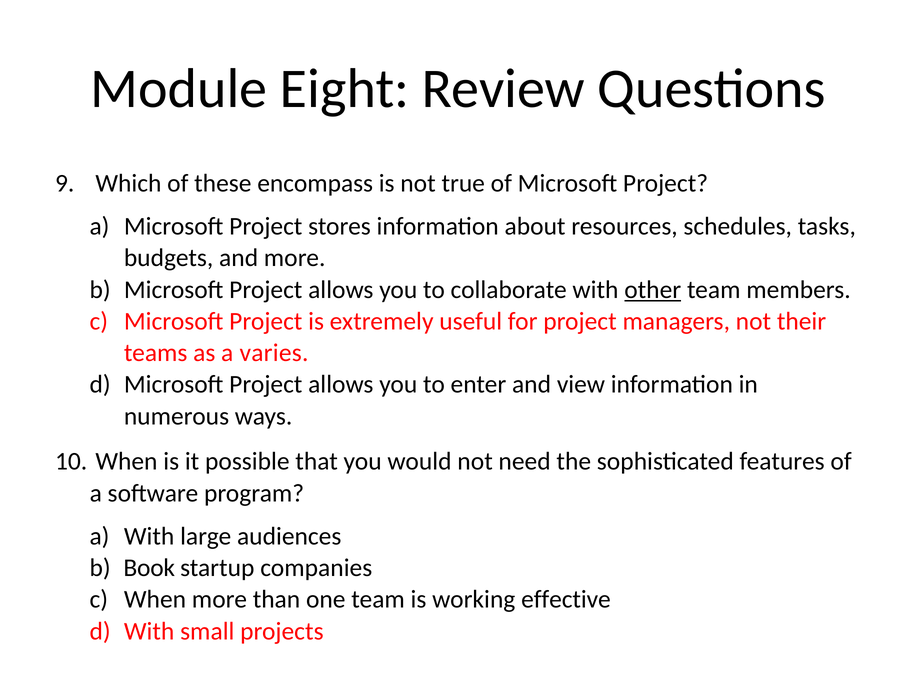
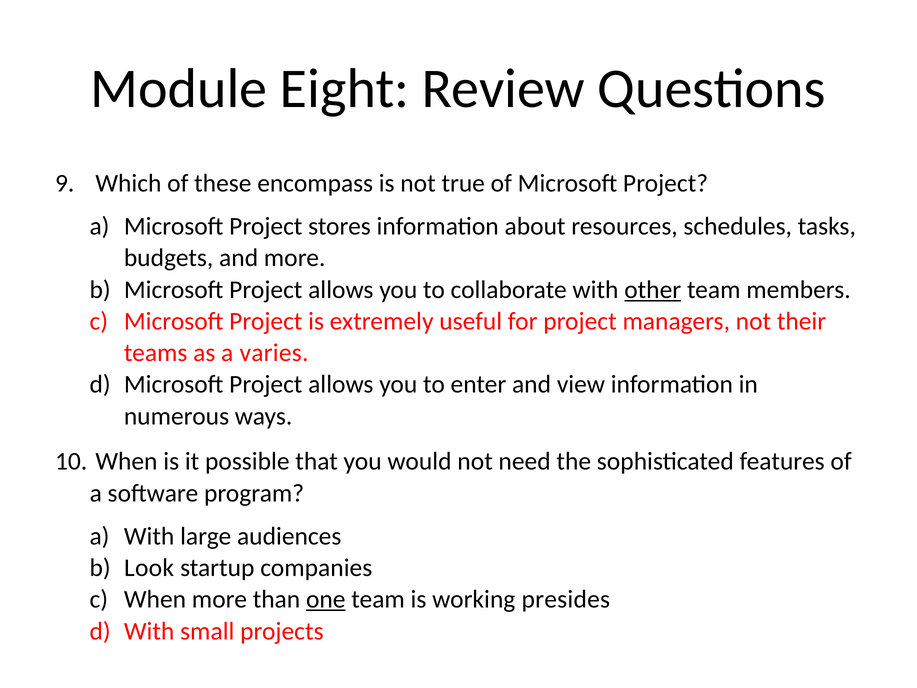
Book: Book -> Look
one underline: none -> present
effective: effective -> presides
